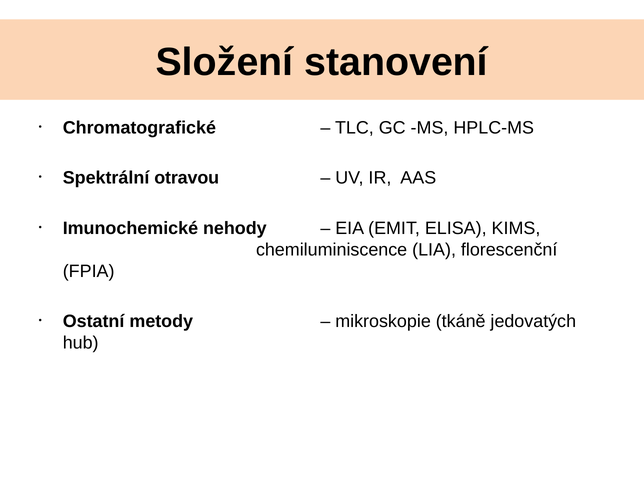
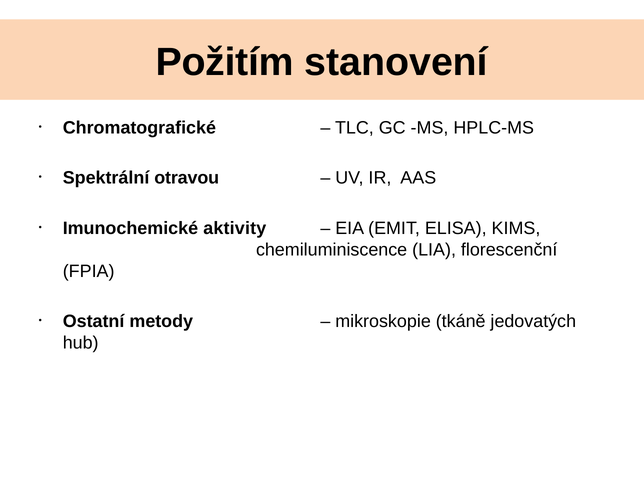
Složení: Složení -> Požitím
nehody: nehody -> aktivity
